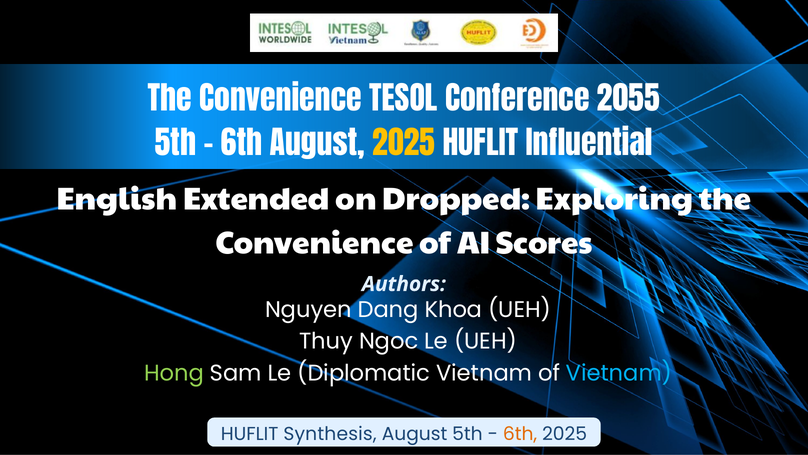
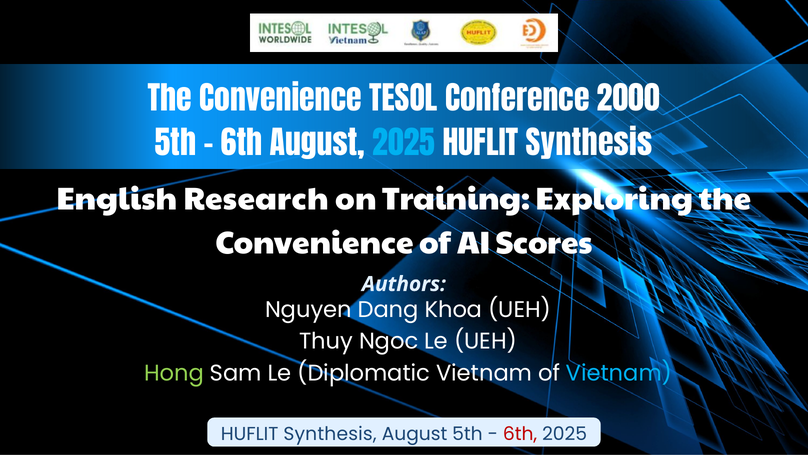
2055: 2055 -> 2000
2025 at (404, 145) colour: yellow -> light blue
Influential at (589, 145): Influential -> Synthesis
Extended: Extended -> Research
Dropped: Dropped -> Training
6th at (520, 433) colour: orange -> red
